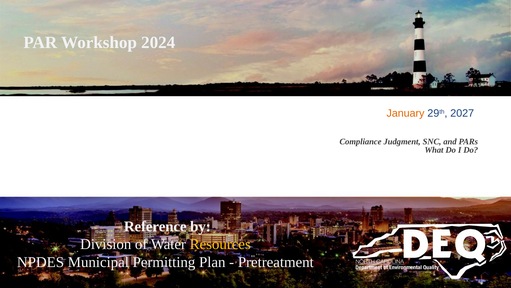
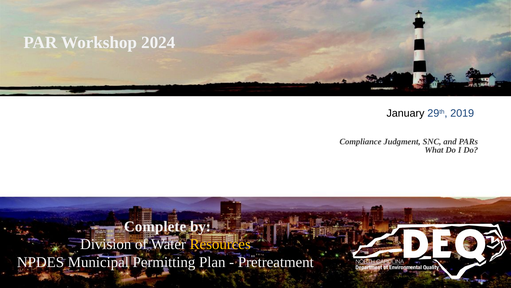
January colour: orange -> black
2027: 2027 -> 2019
Reference: Reference -> Complete
